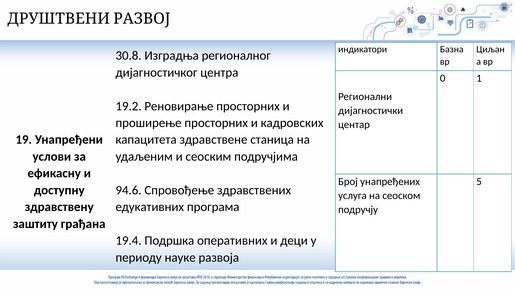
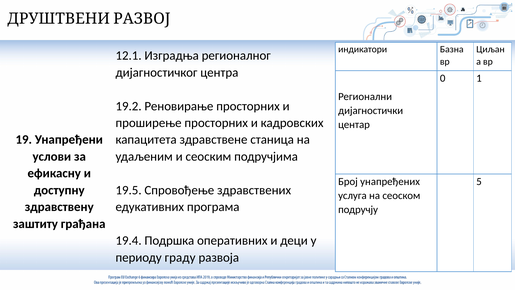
30.8: 30.8 -> 12.1
94.6: 94.6 -> 19.5
науке: науке -> граду
